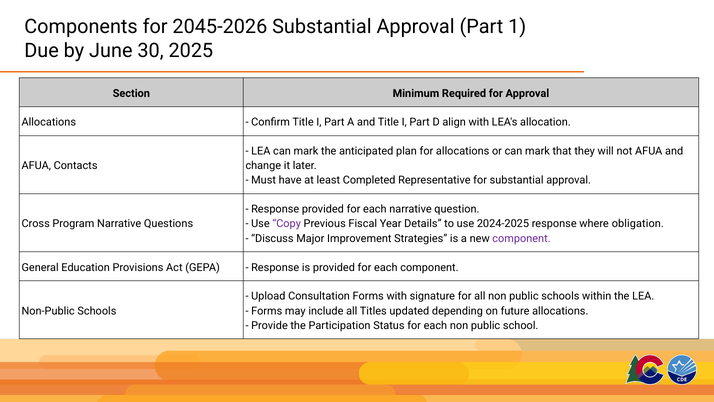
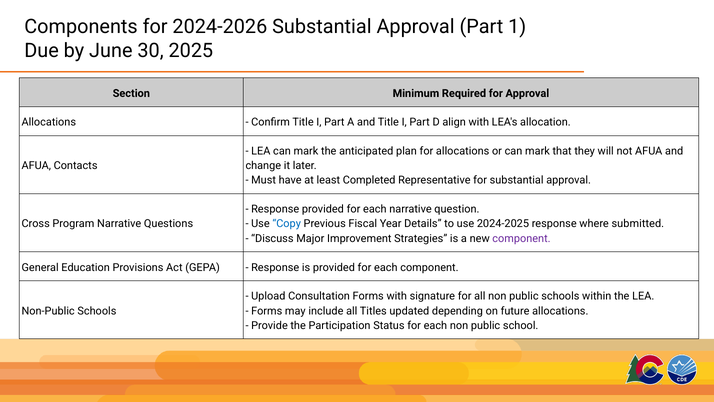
2045-2026: 2045-2026 -> 2024-2026
Copy colour: purple -> blue
obligation: obligation -> submitted
